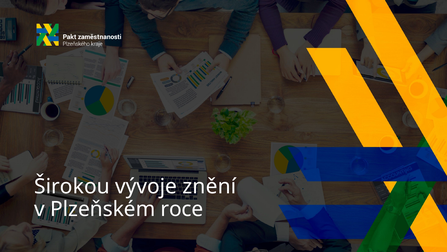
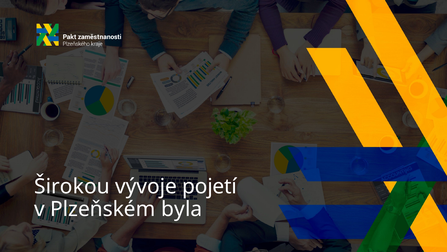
znění: znění -> pojetí
roce: roce -> byla
